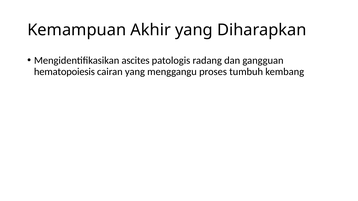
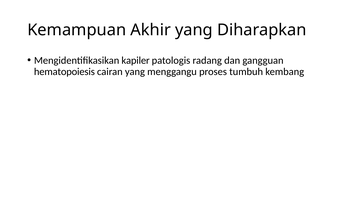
ascites: ascites -> kapiler
